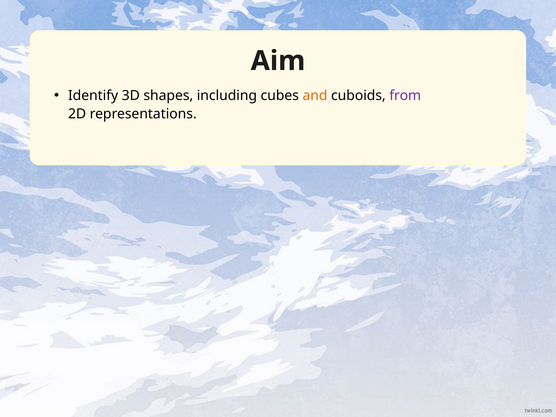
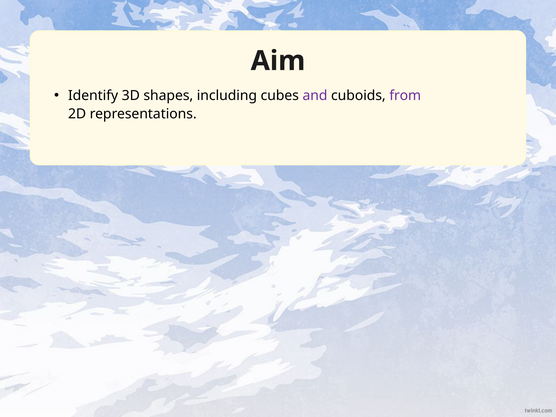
and colour: orange -> purple
